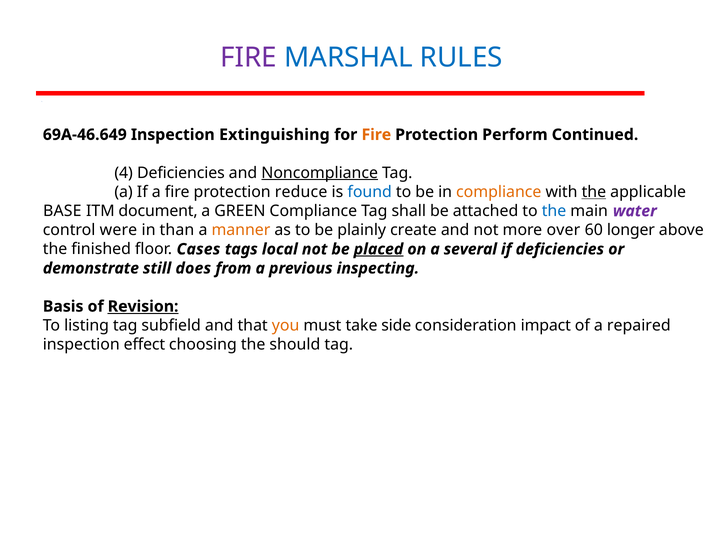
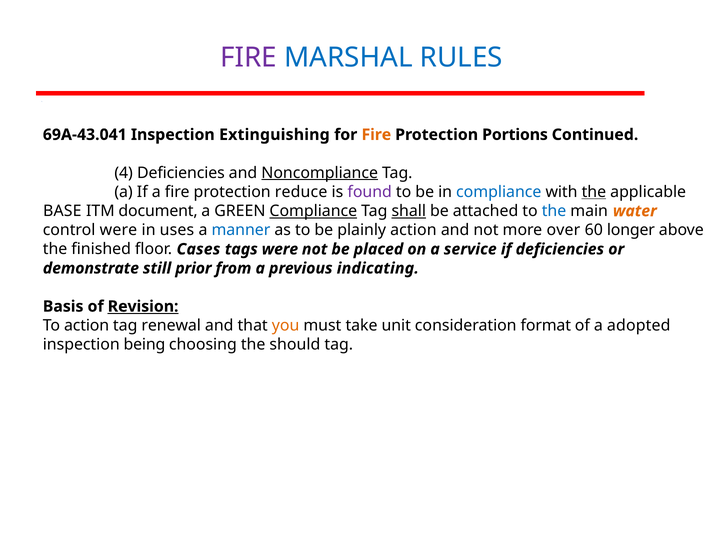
69A-46.649: 69A-46.649 -> 69A-43.041
Perform: Perform -> Portions
found colour: blue -> purple
compliance at (499, 192) colour: orange -> blue
Compliance at (313, 211) underline: none -> present
shall underline: none -> present
water colour: purple -> orange
than: than -> uses
manner colour: orange -> blue
plainly create: create -> action
tags local: local -> were
placed underline: present -> none
several: several -> service
does: does -> prior
inspecting: inspecting -> indicating
To listing: listing -> action
subfield: subfield -> renewal
side: side -> unit
impact: impact -> format
repaired: repaired -> adopted
effect: effect -> being
